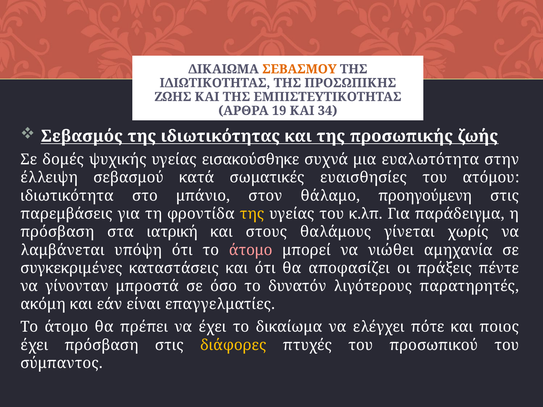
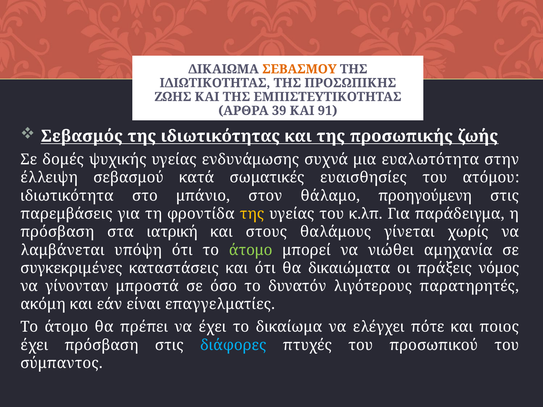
19: 19 -> 39
34: 34 -> 91
εισακούσθηκε: εισακούσθηκε -> ενδυνάμωσης
άτομο at (251, 250) colour: pink -> light green
αποφασίζει: αποφασίζει -> δικαιώματα
πέντε: πέντε -> νόμος
διάφορες colour: yellow -> light blue
